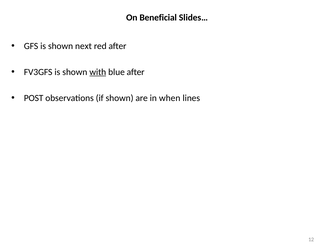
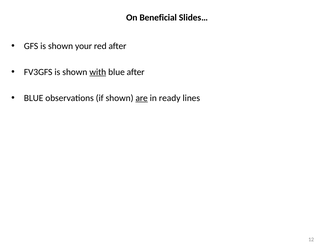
next: next -> your
POST at (34, 98): POST -> BLUE
are underline: none -> present
when: when -> ready
